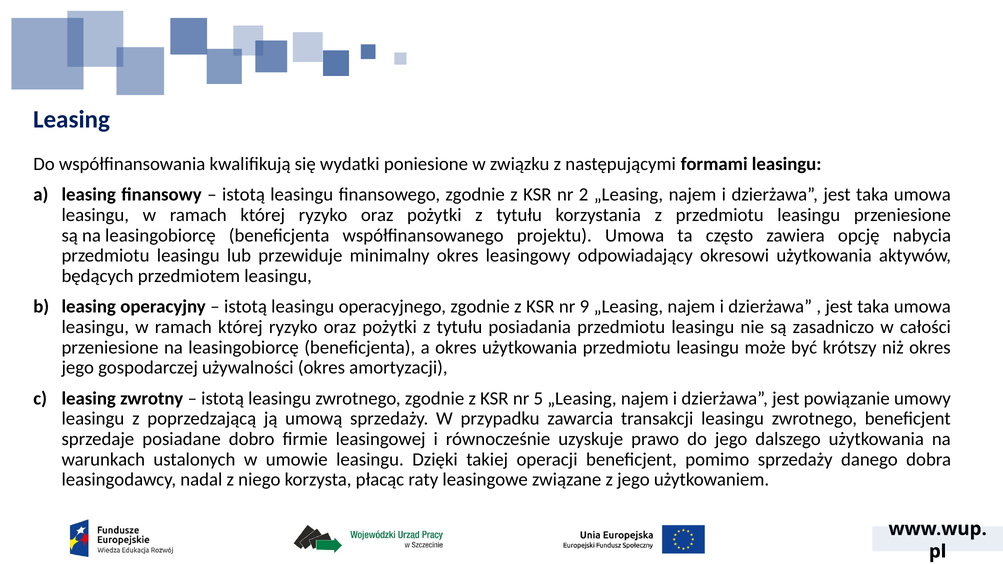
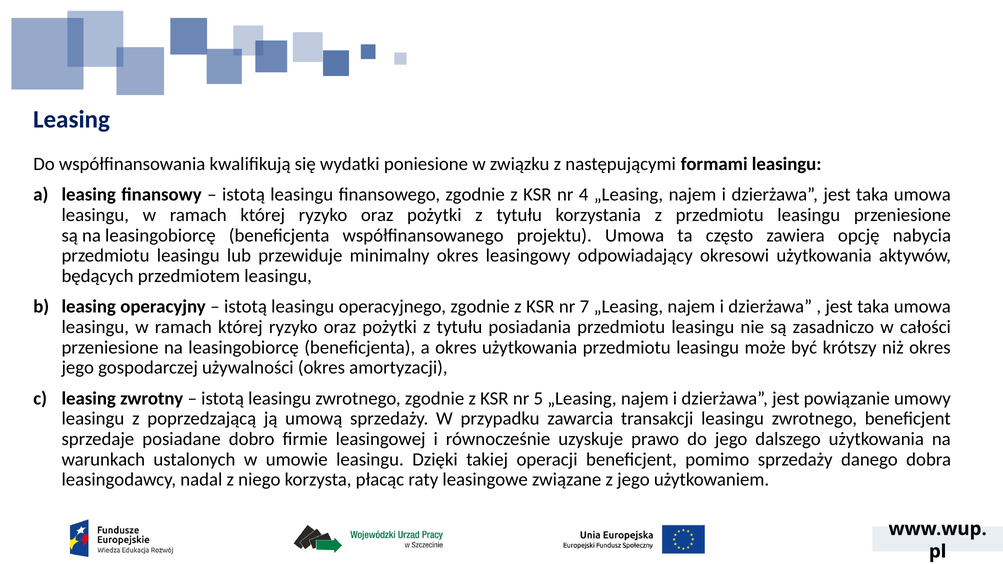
2: 2 -> 4
9: 9 -> 7
